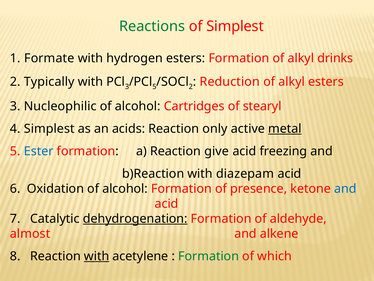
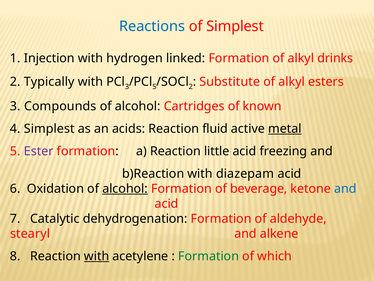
Reactions colour: green -> blue
Formate: Formate -> Injection
hydrogen esters: esters -> linked
Reduction: Reduction -> Substitute
Nucleophilic: Nucleophilic -> Compounds
stearyl: stearyl -> known
only: only -> fluid
Ester colour: blue -> purple
give: give -> little
alcohol at (125, 188) underline: none -> present
presence: presence -> beverage
dehydrogenation underline: present -> none
almost: almost -> stearyl
